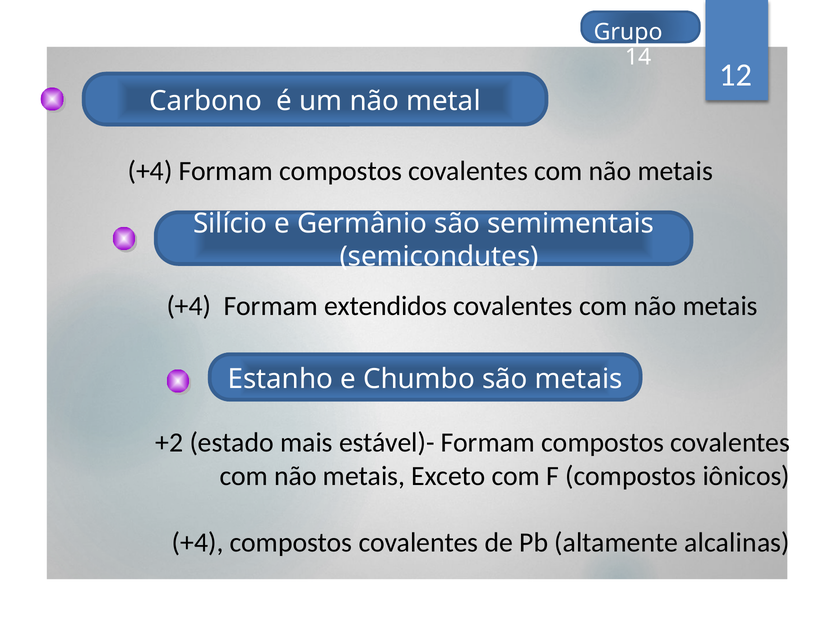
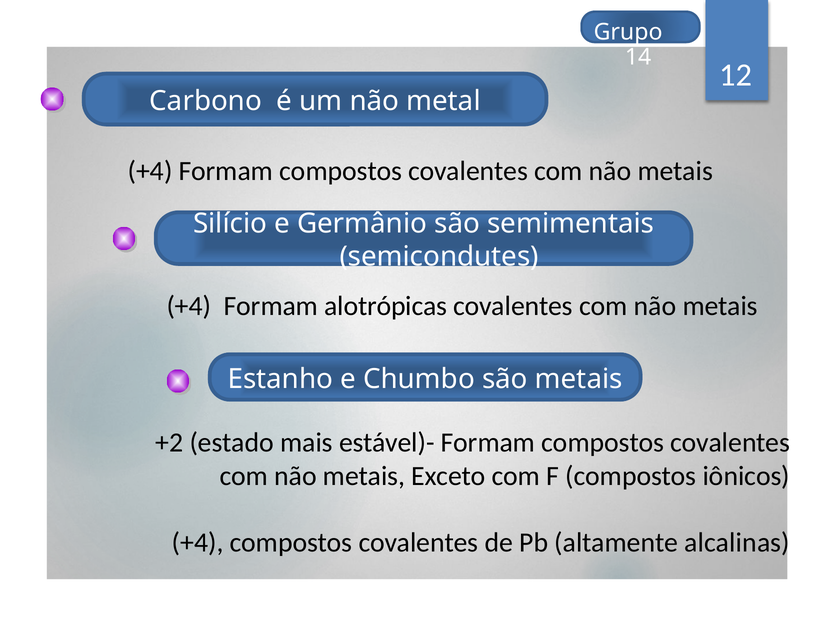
extendidos: extendidos -> alotrópicas
